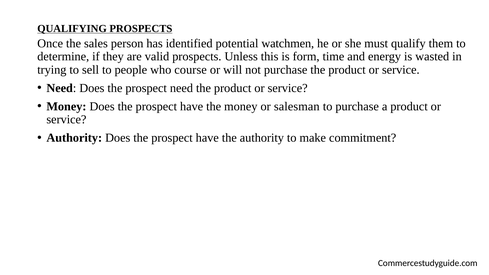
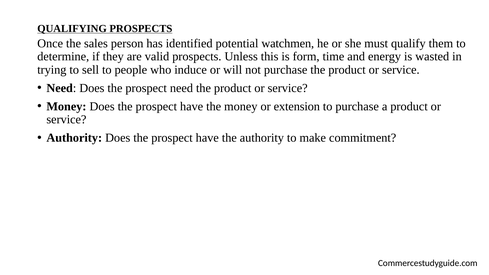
course: course -> induce
salesman: salesman -> extension
